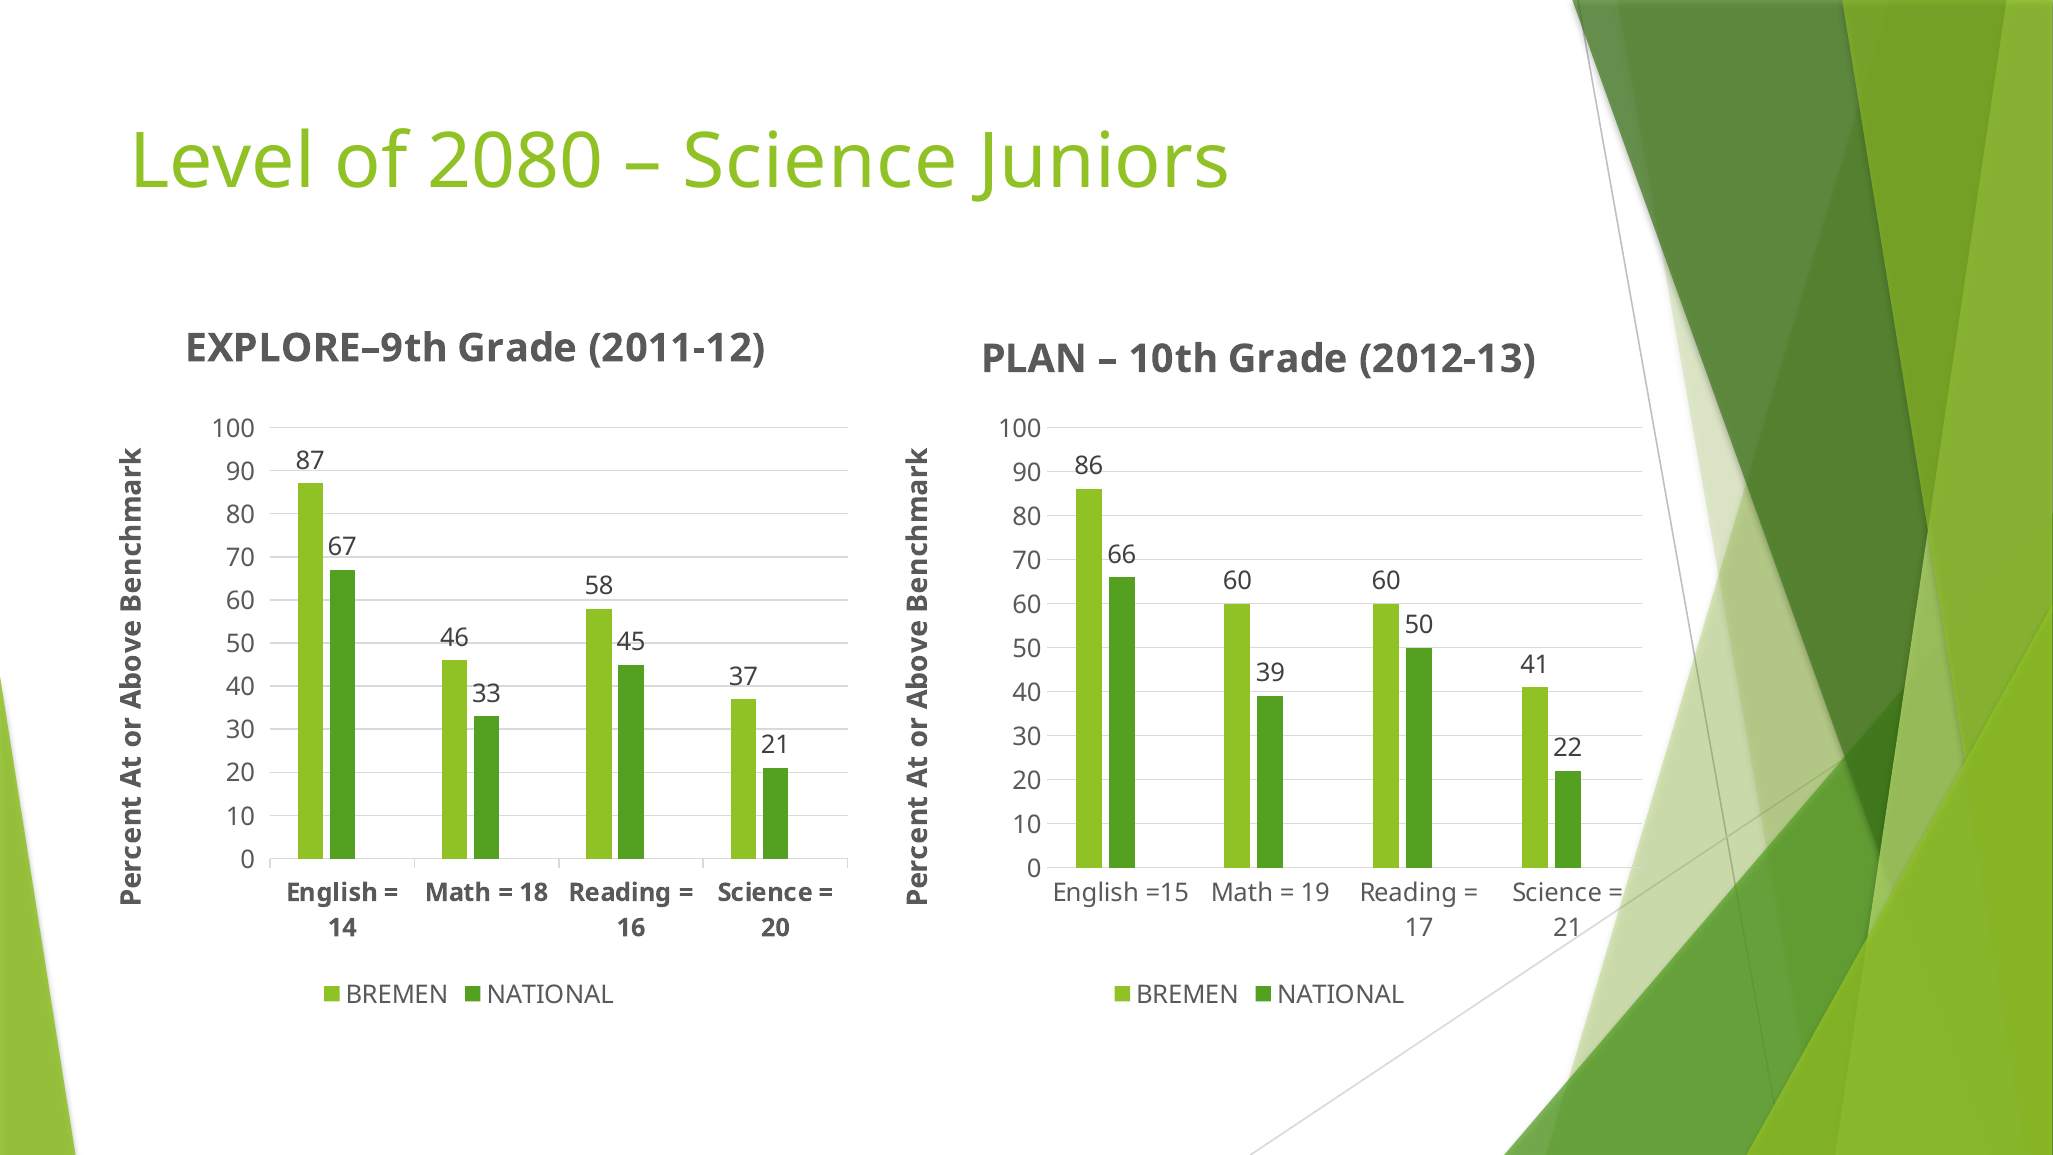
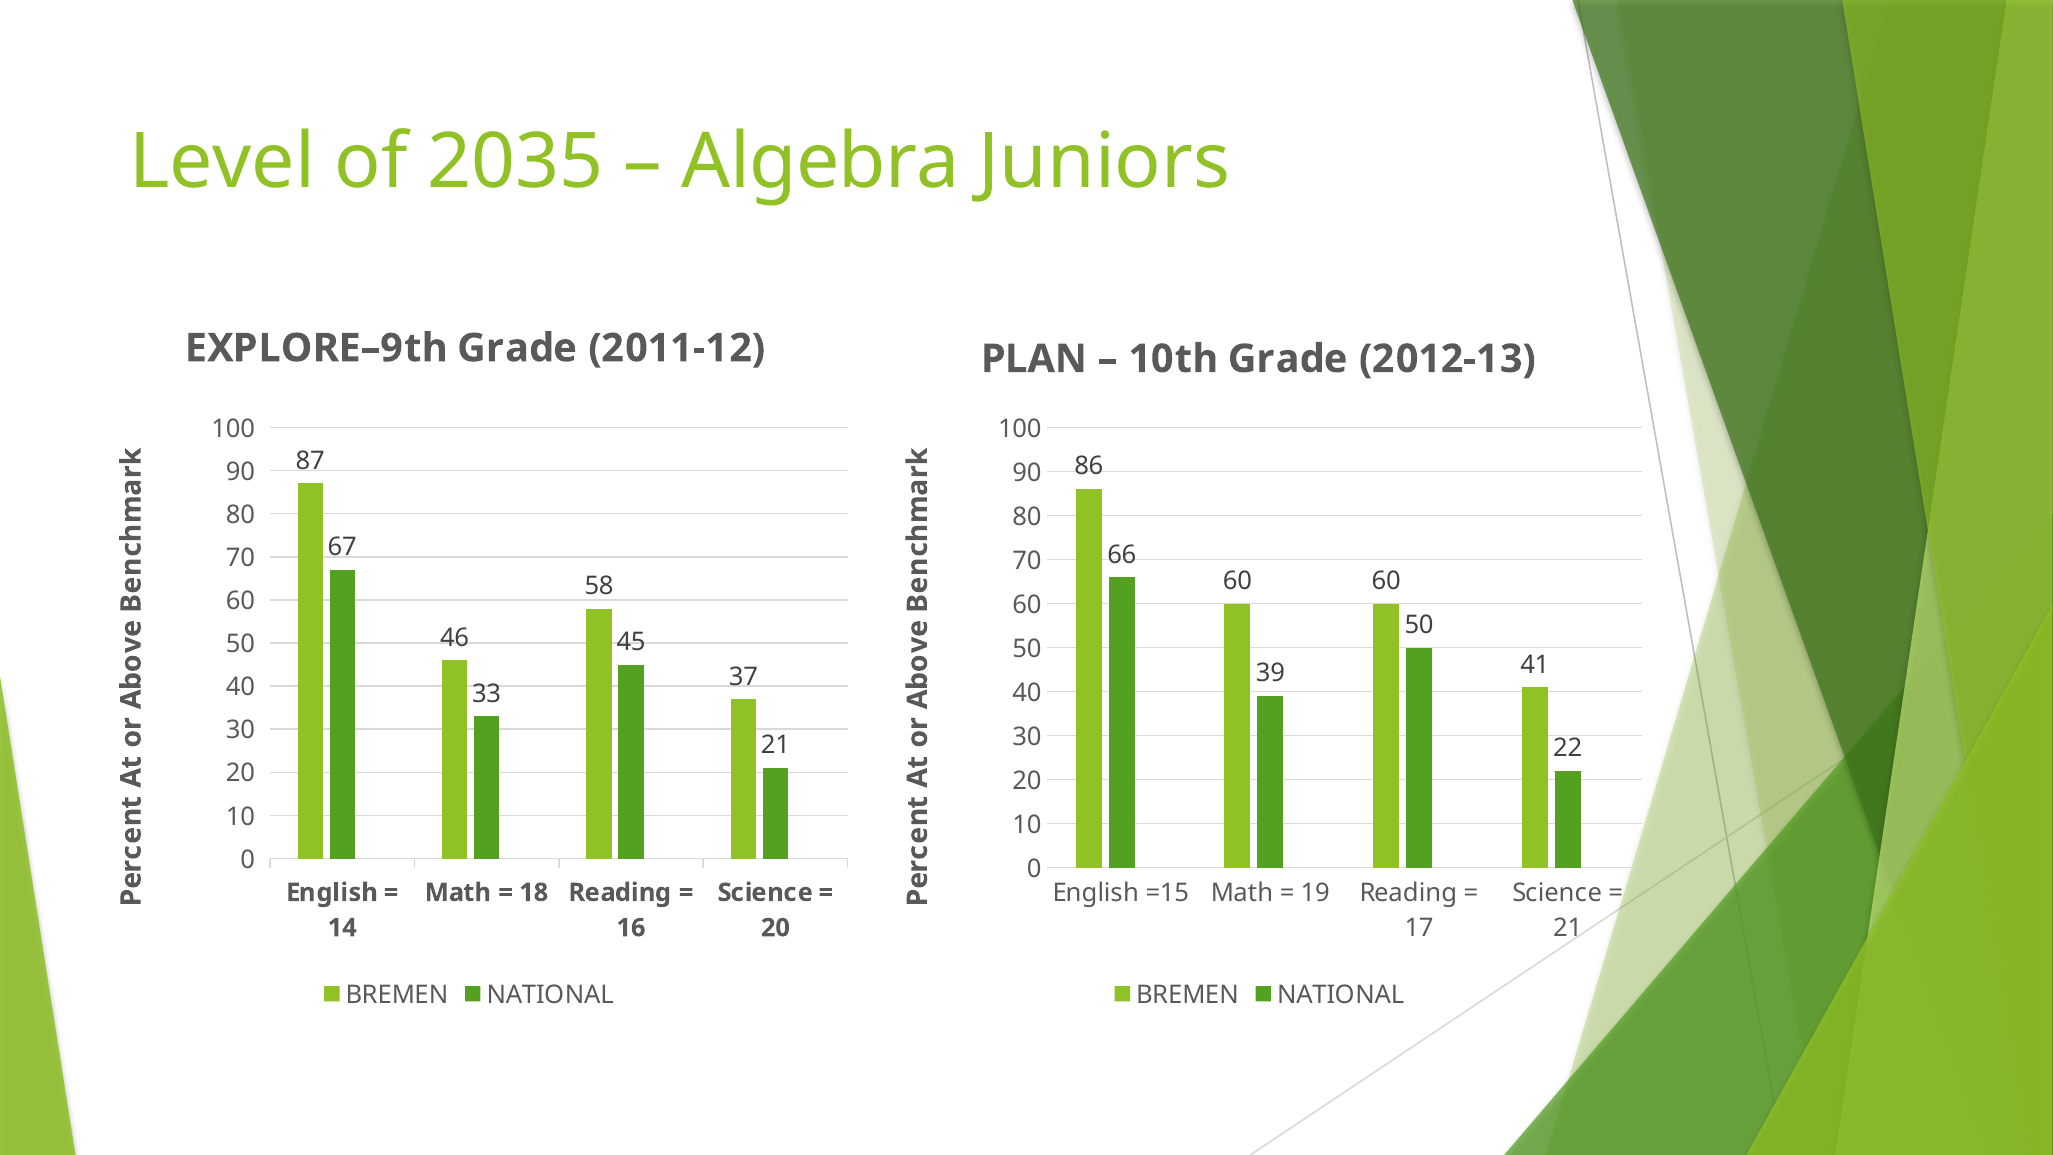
2080: 2080 -> 2035
Science at (820, 162): Science -> Algebra
